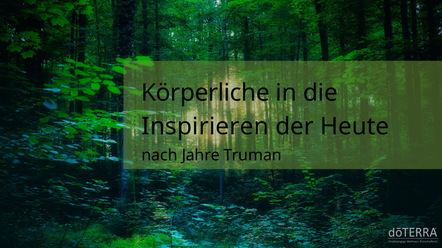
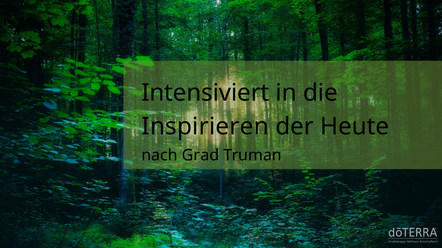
Körperliche: Körperliche -> Intensiviert
Jahre: Jahre -> Grad
